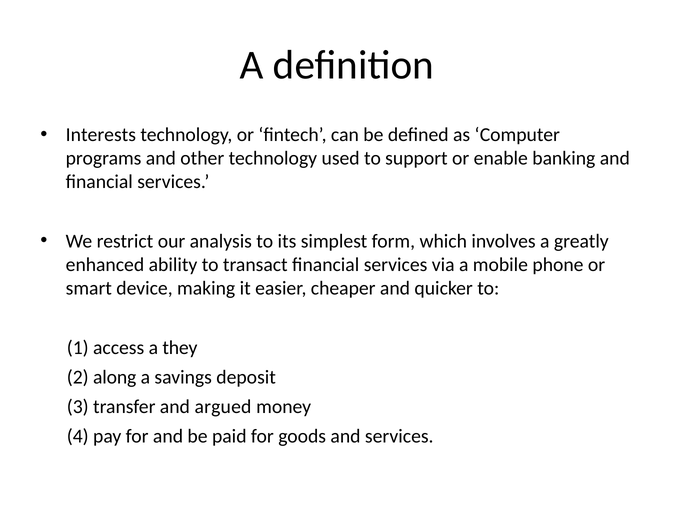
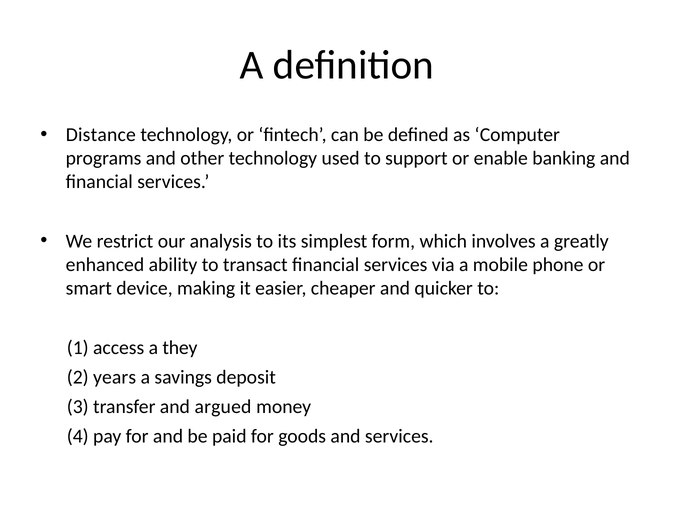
Interests: Interests -> Distance
along: along -> years
